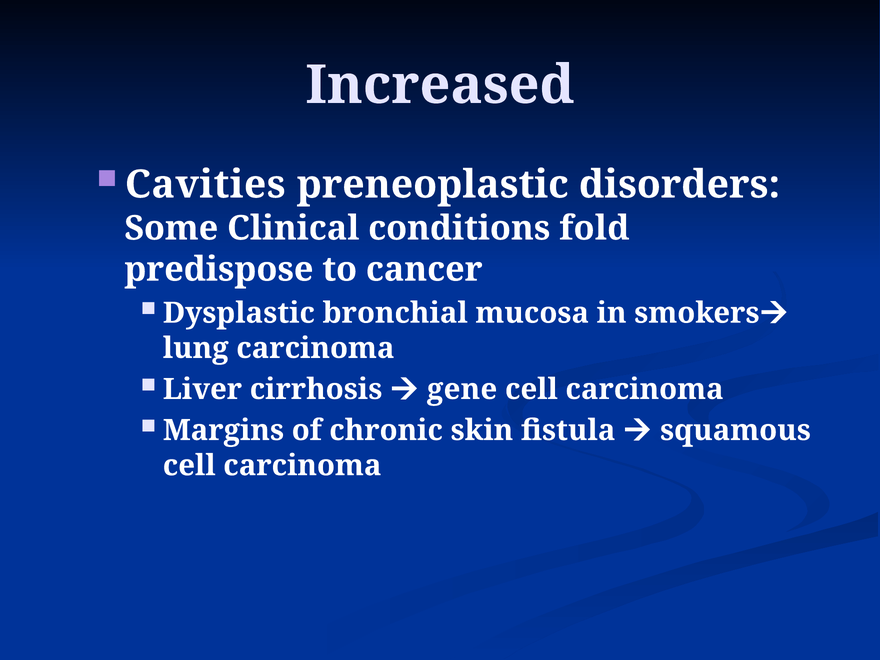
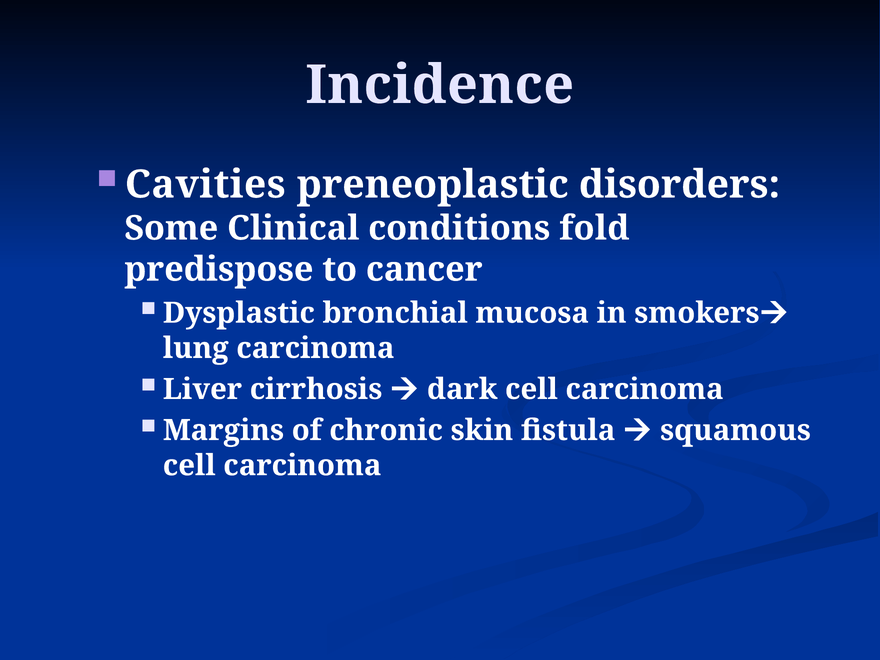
Increased: Increased -> Incidence
gene: gene -> dark
